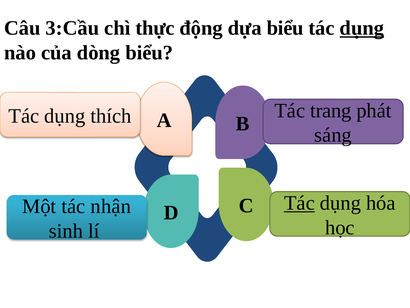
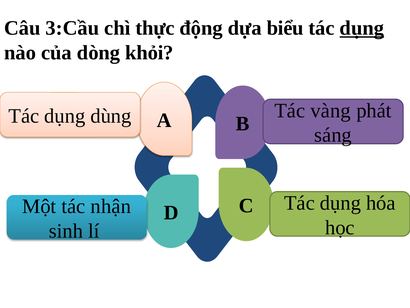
dòng biểu: biểu -> khỏi
thích: thích -> dùng
trang: trang -> vàng
Tác at (299, 203) underline: present -> none
